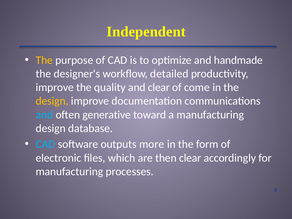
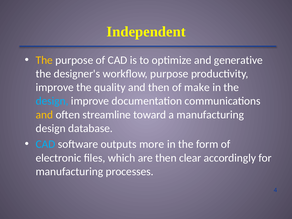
handmade: handmade -> generative
workflow detailed: detailed -> purpose
and clear: clear -> then
come: come -> make
design at (52, 101) colour: yellow -> light blue
and at (44, 115) colour: light blue -> yellow
generative: generative -> streamline
